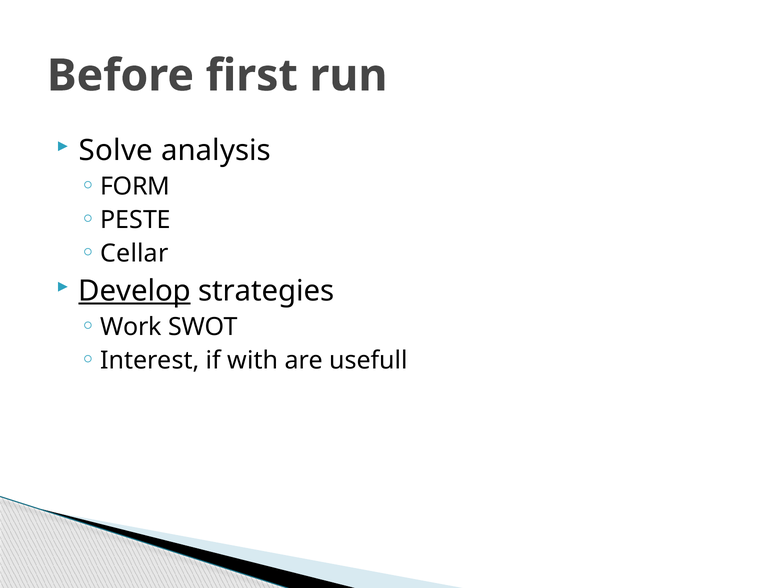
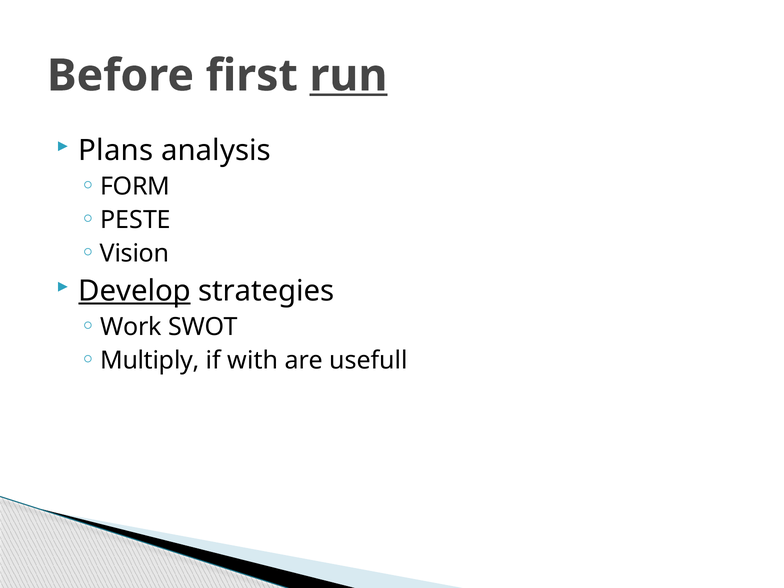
run underline: none -> present
Solve: Solve -> Plans
Cellar: Cellar -> Vision
Interest: Interest -> Multiply
